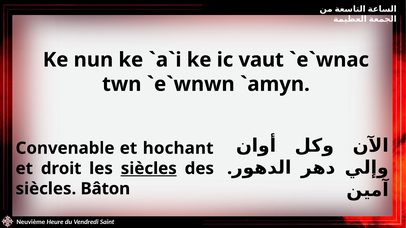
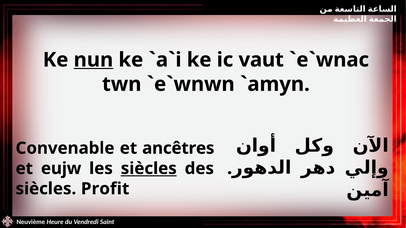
nun underline: none -> present
hochant: hochant -> ancêtres
droit: droit -> eujw
Bâton: Bâton -> Profit
